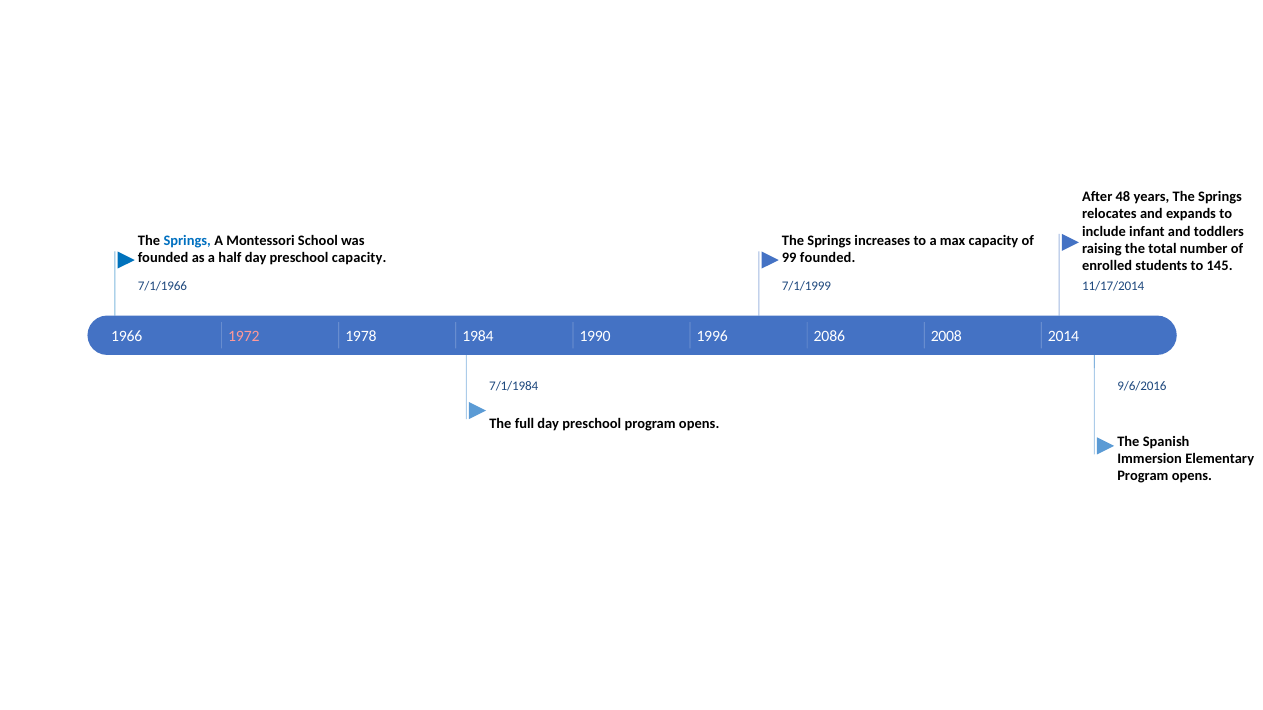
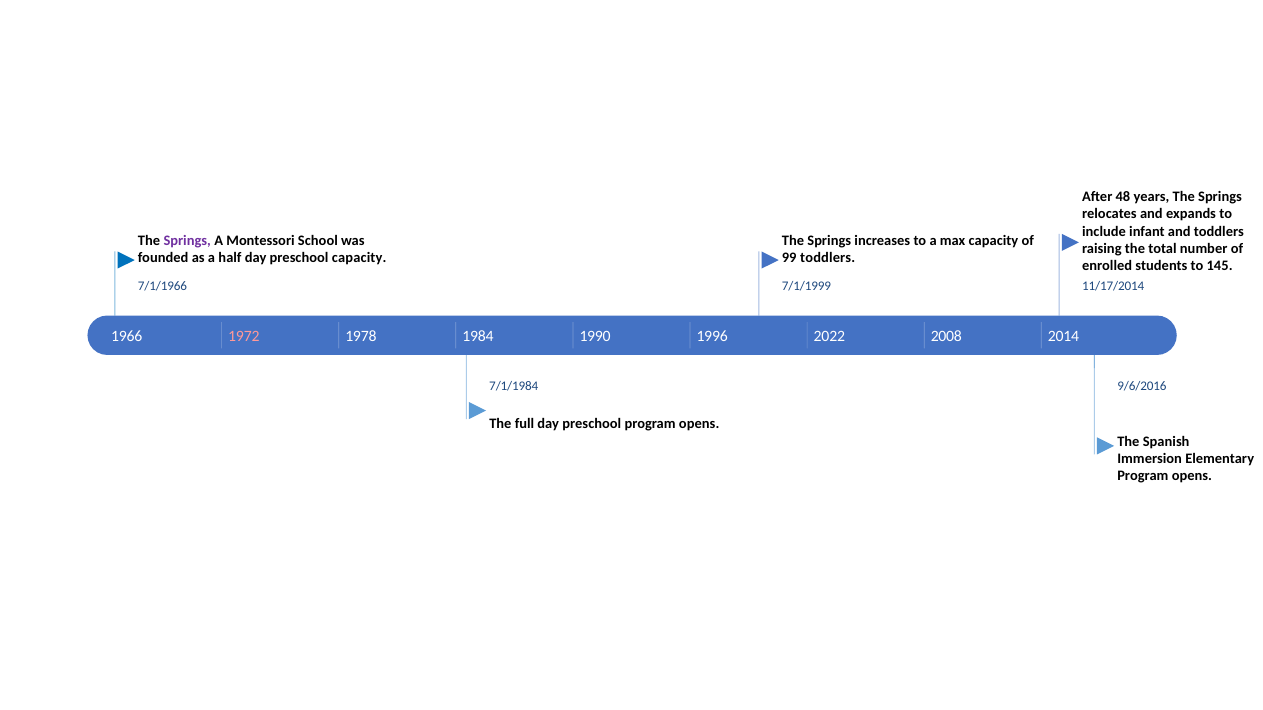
Springs at (187, 240) colour: blue -> purple
99 founded: founded -> toddlers
2086: 2086 -> 2022
